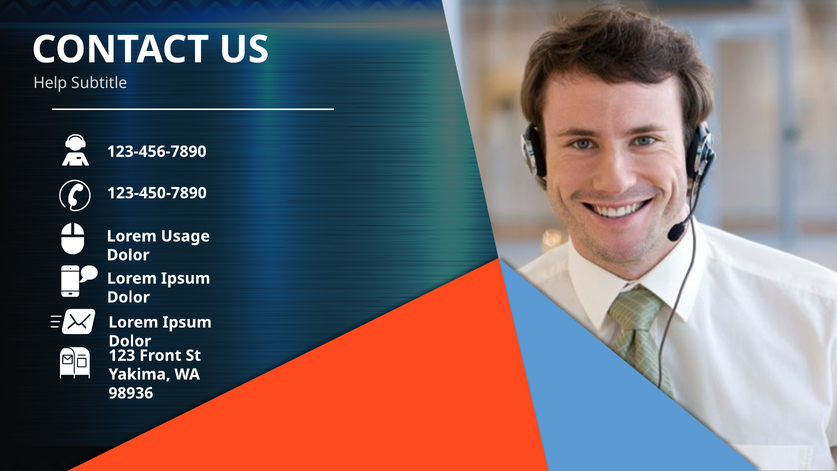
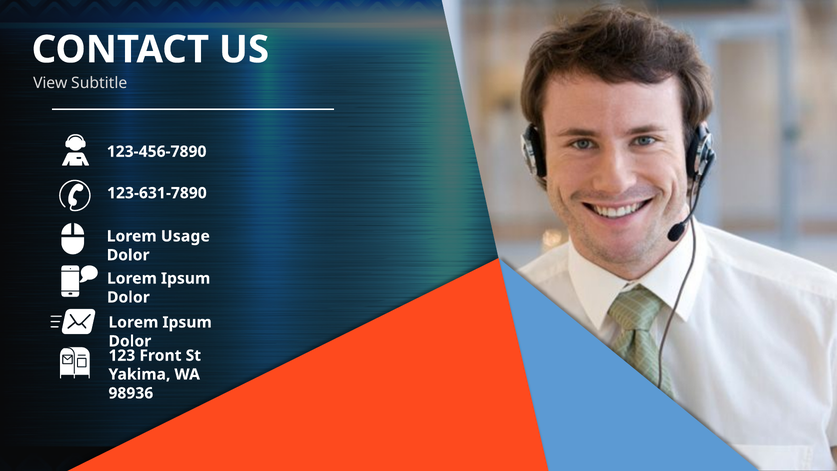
Help: Help -> View
123-450-7890: 123-450-7890 -> 123-631-7890
